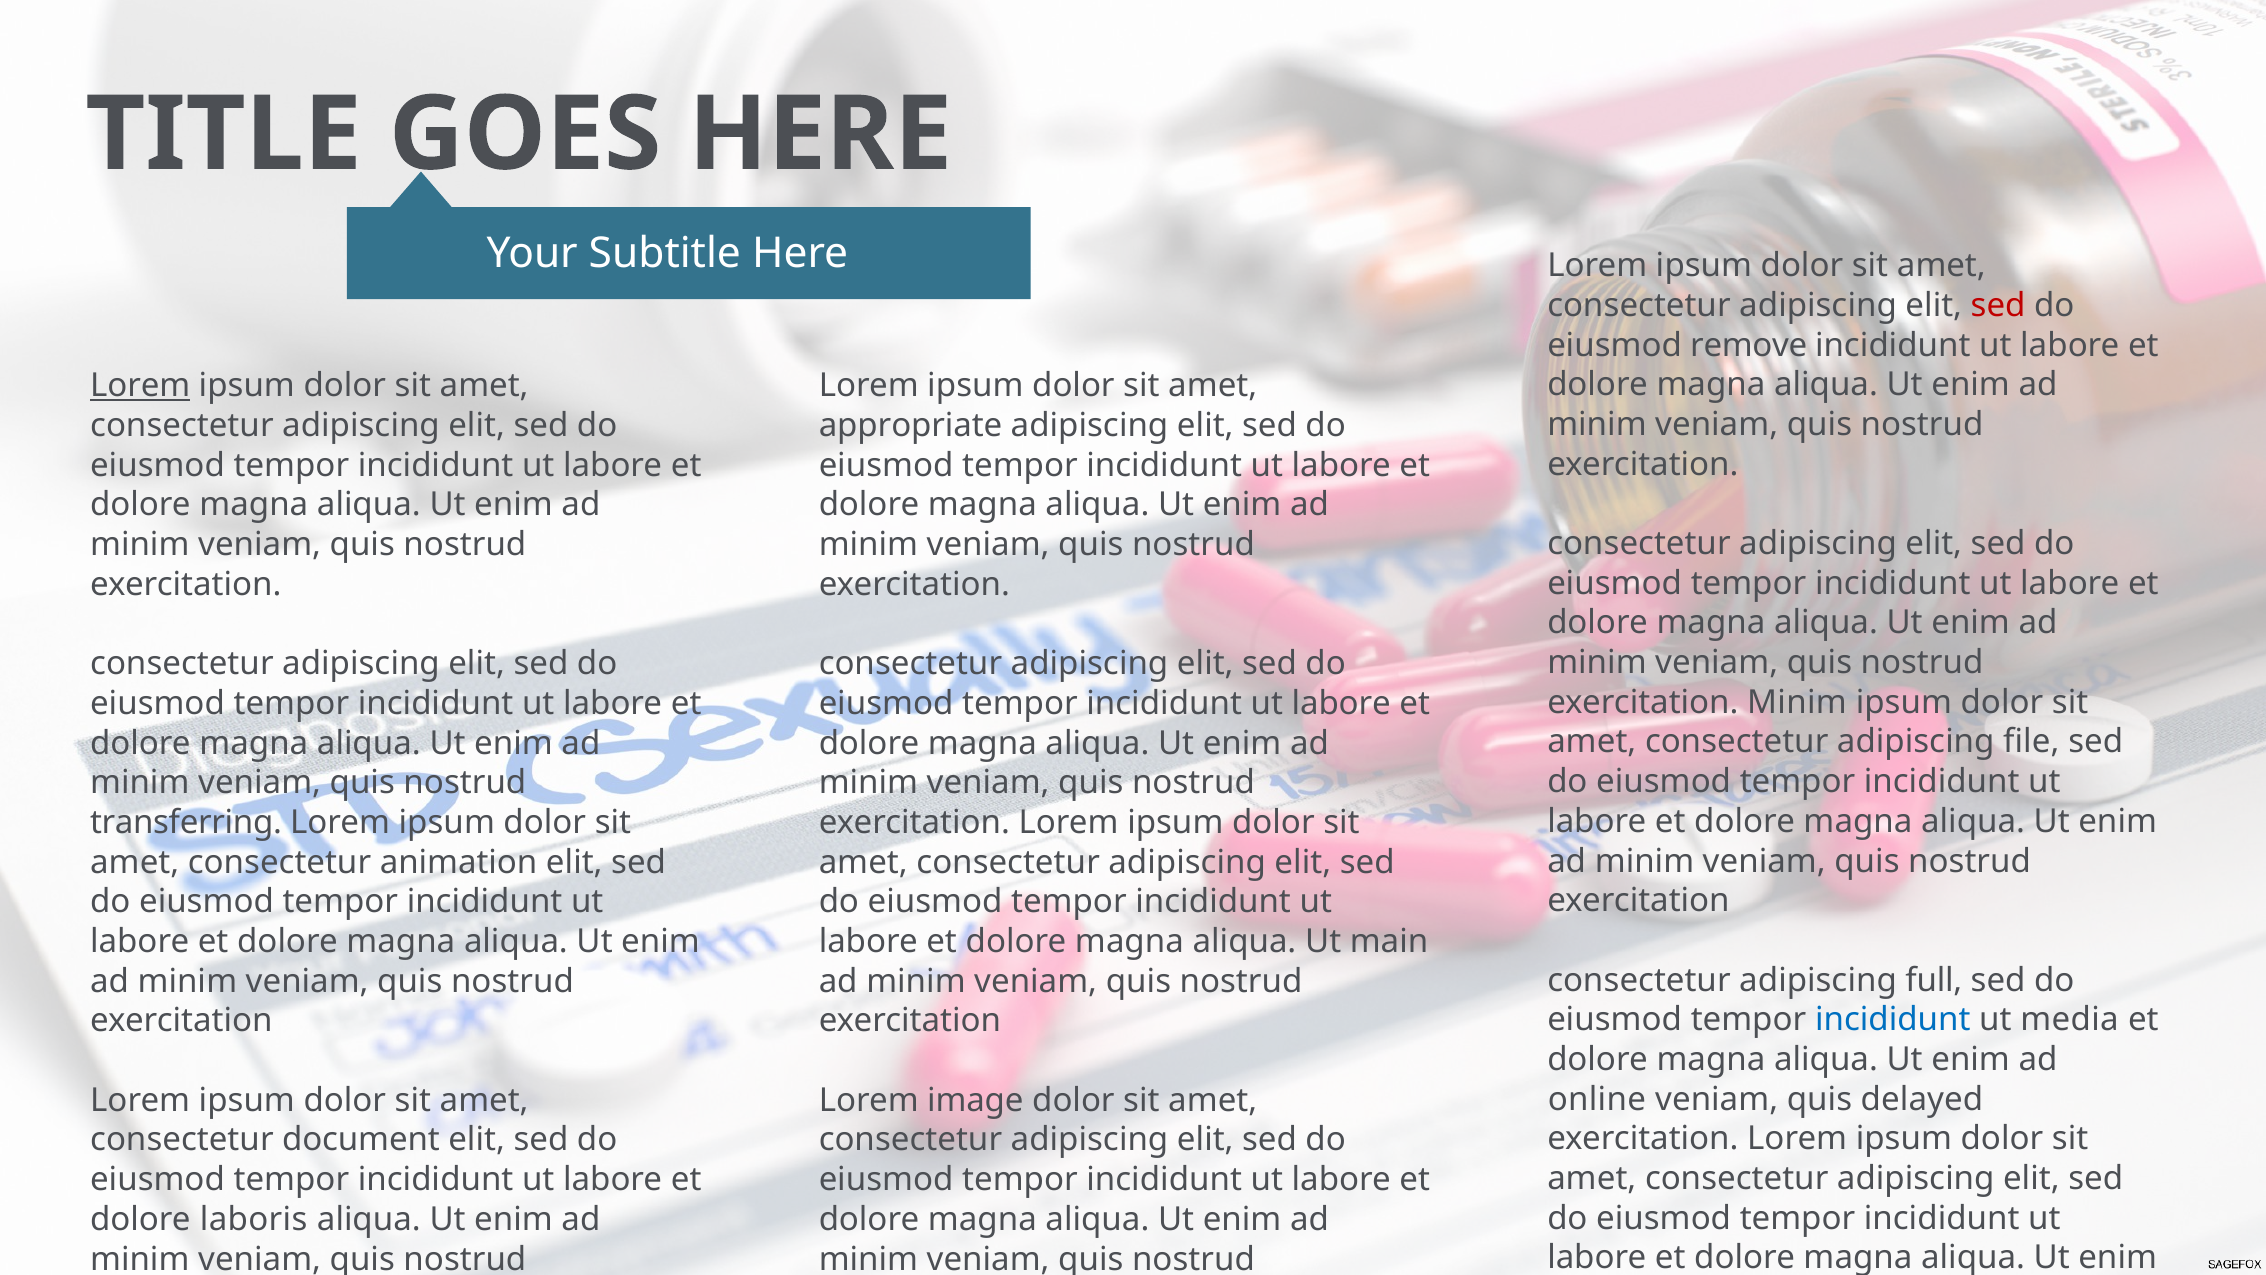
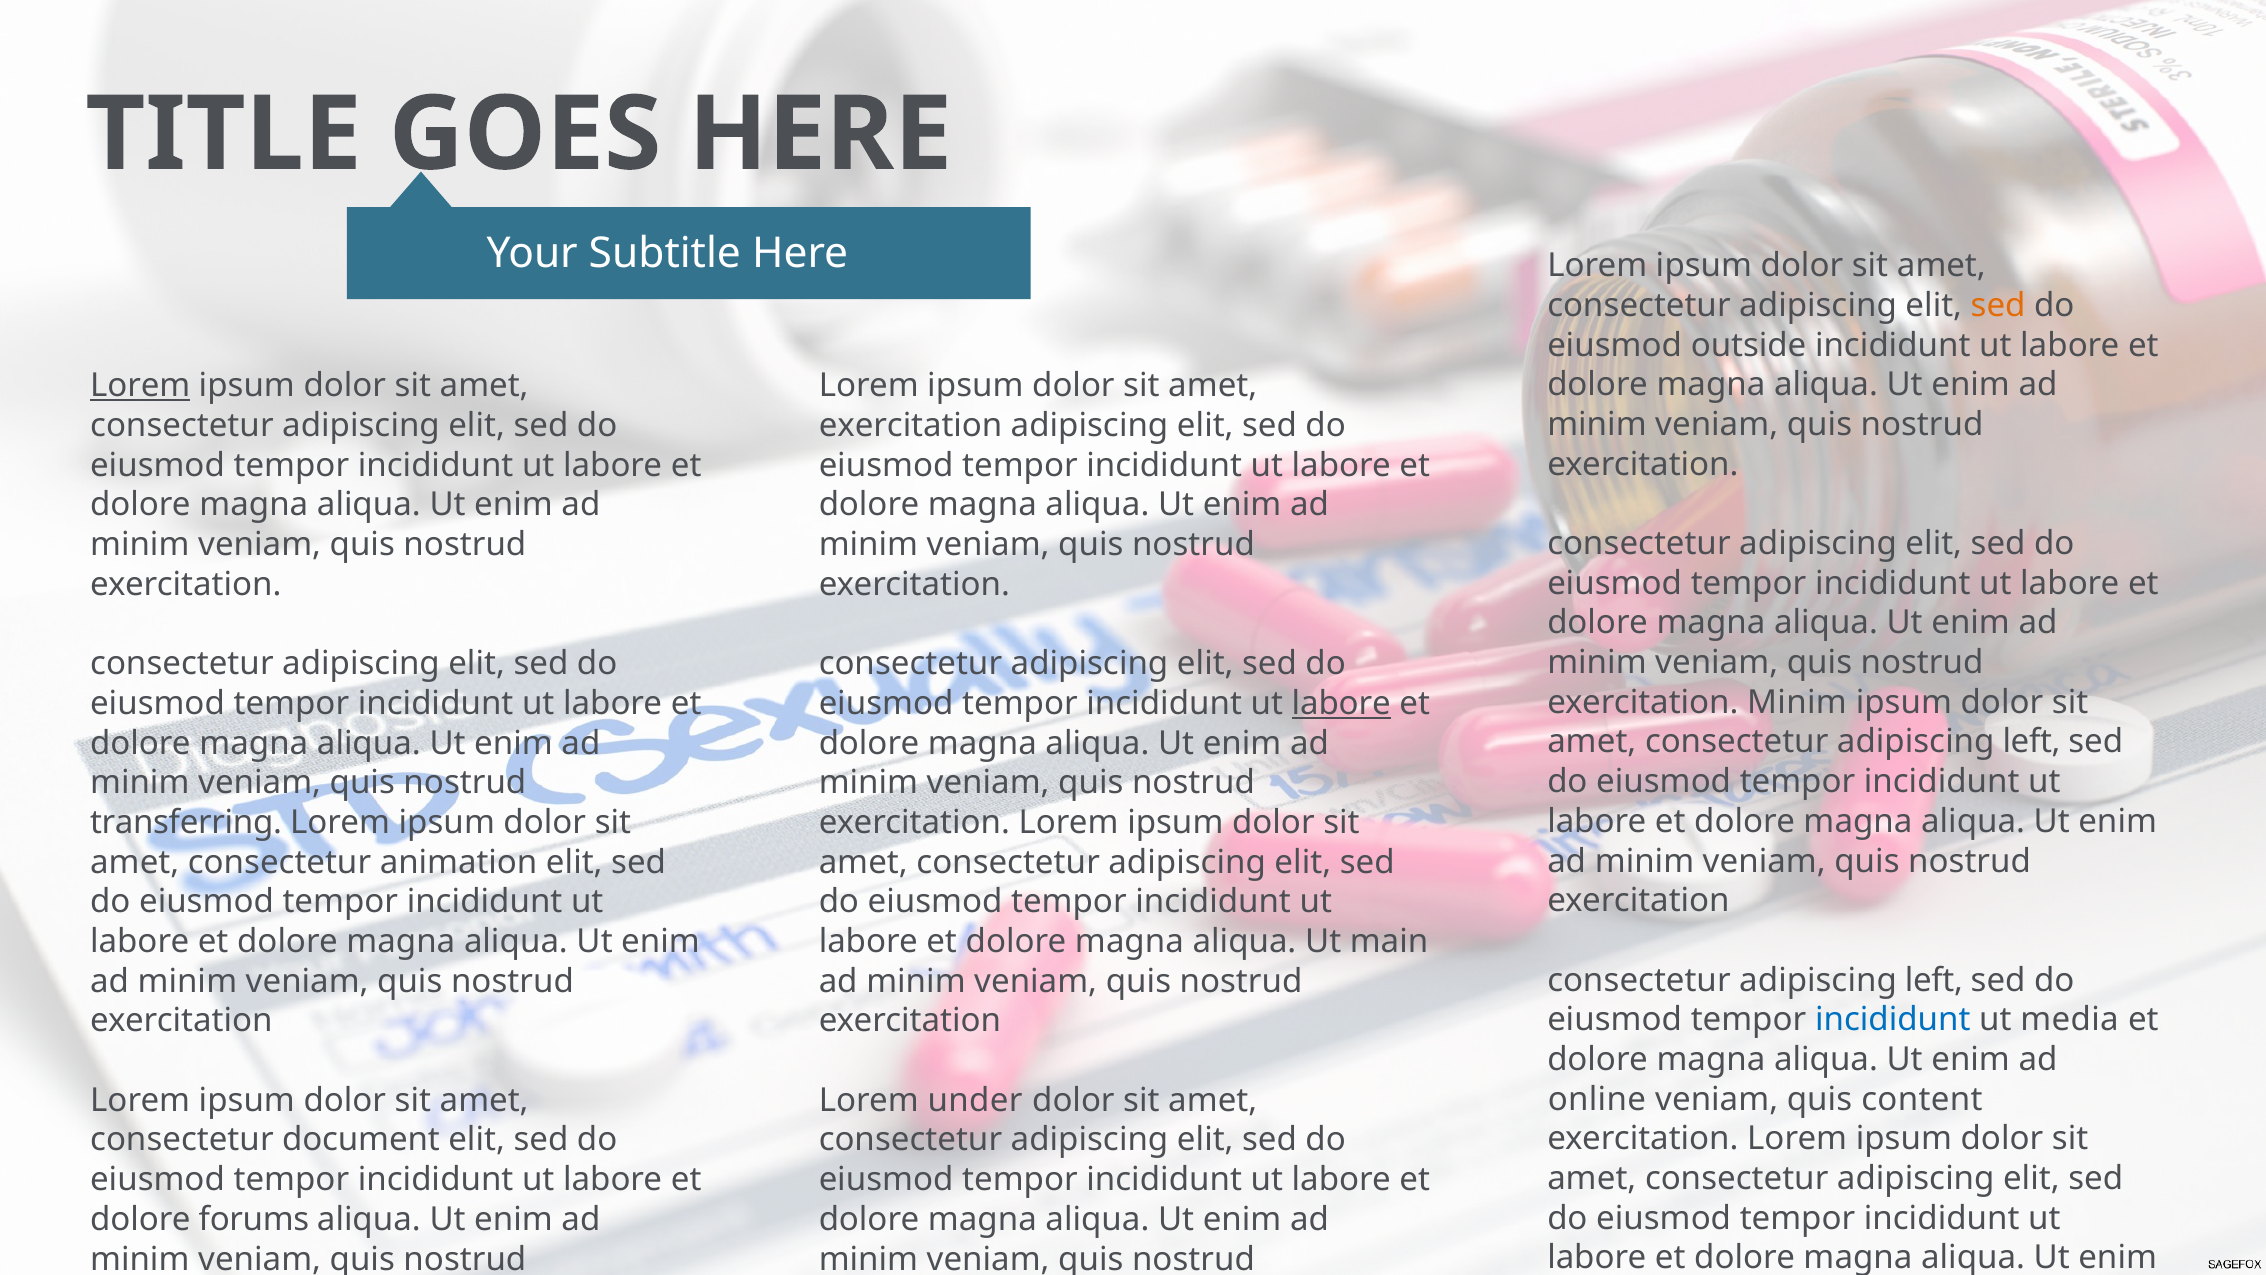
sed at (1998, 305) colour: red -> orange
remove: remove -> outside
appropriate at (911, 426): appropriate -> exercitation
labore at (1341, 703) underline: none -> present
amet consectetur adipiscing file: file -> left
full at (1934, 980): full -> left
delayed: delayed -> content
image: image -> under
laboris: laboris -> forums
